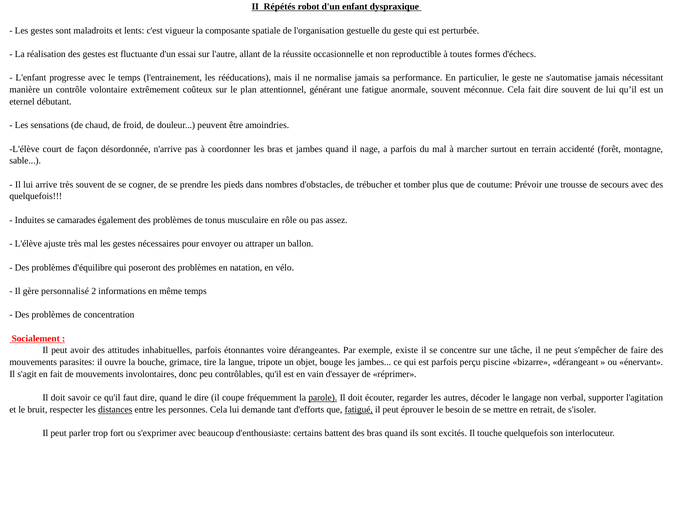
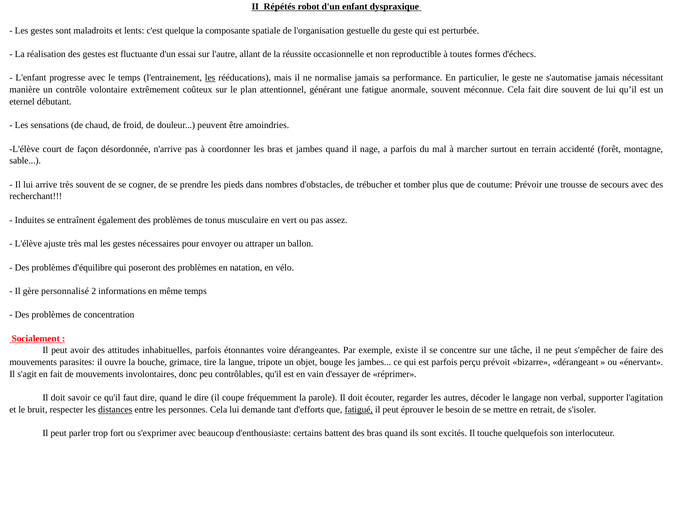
vigueur: vigueur -> quelque
les at (210, 78) underline: none -> present
quelquefois at (36, 196): quelquefois -> recherchant
camarades: camarades -> entraînent
rôle: rôle -> vert
piscine: piscine -> prévoit
parole underline: present -> none
